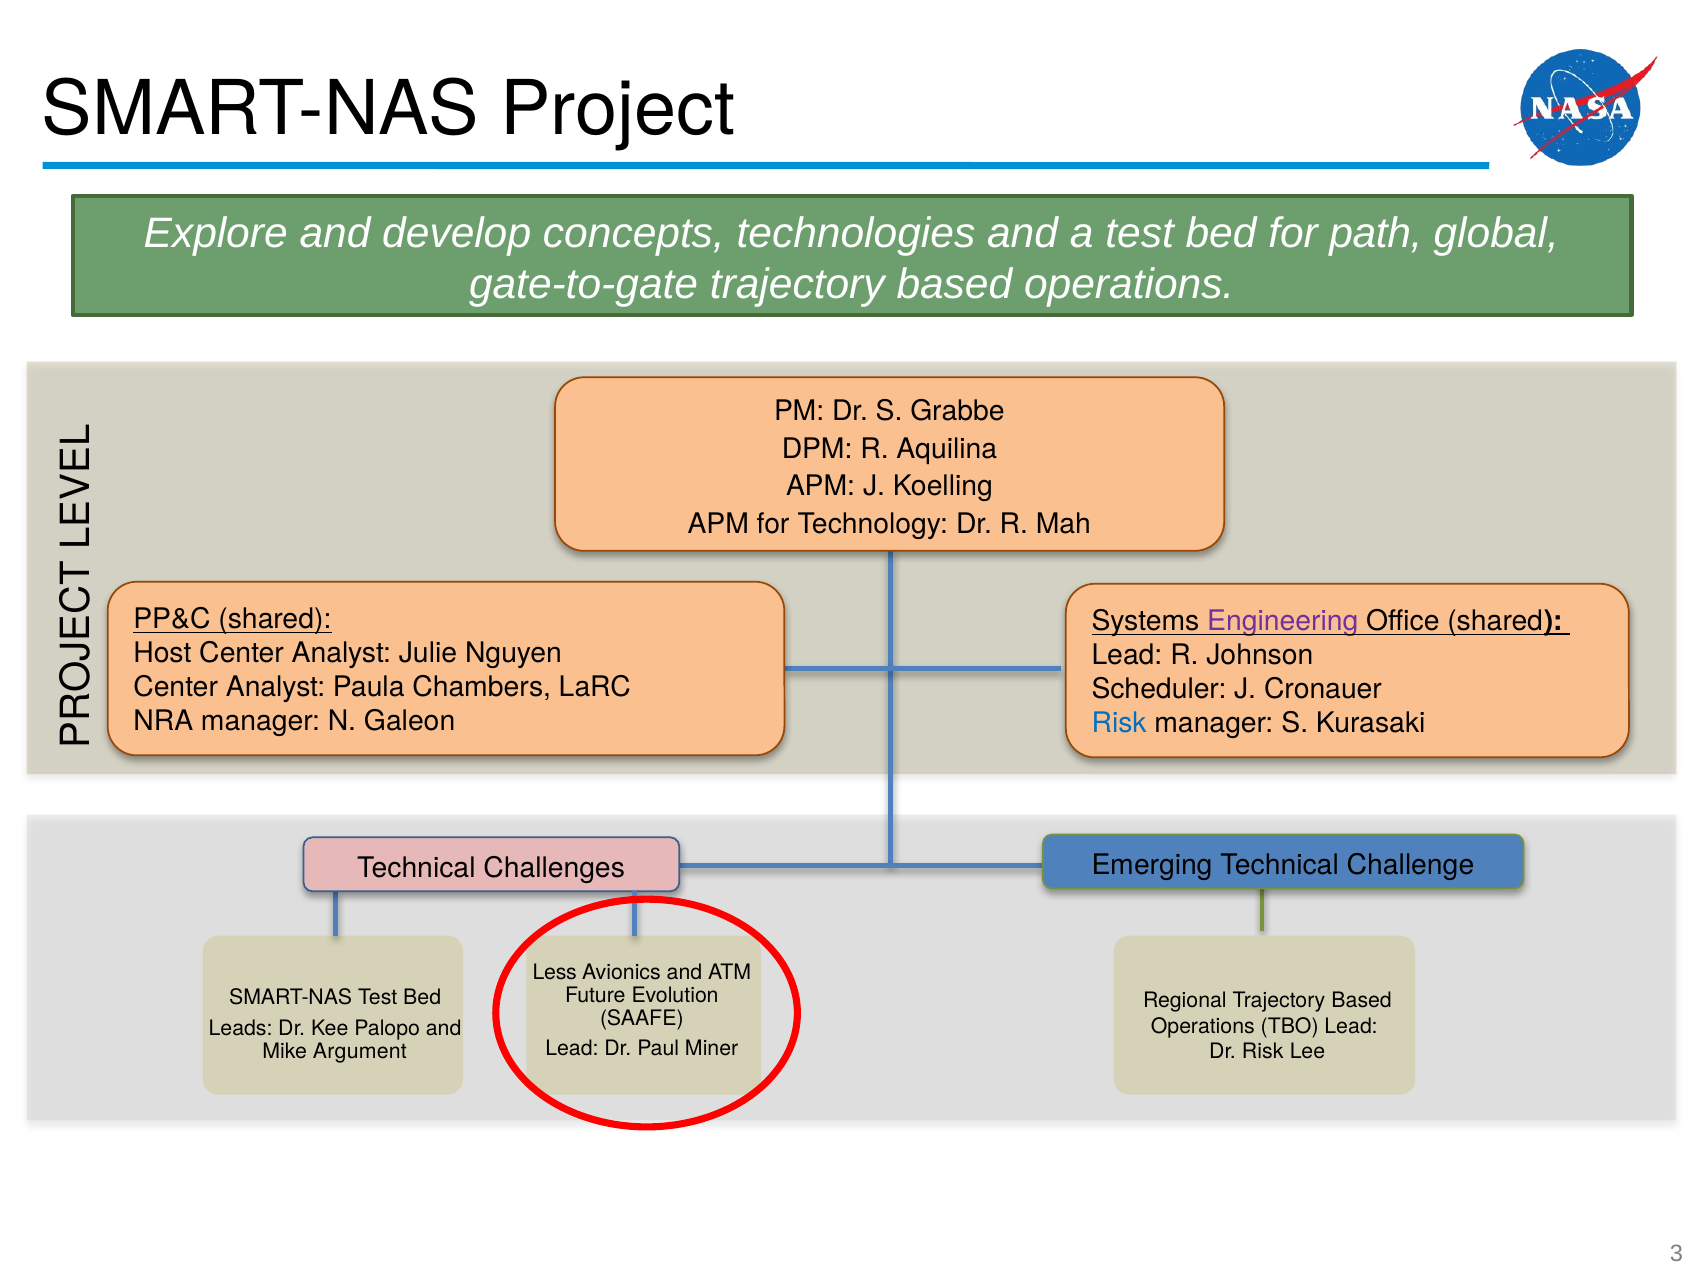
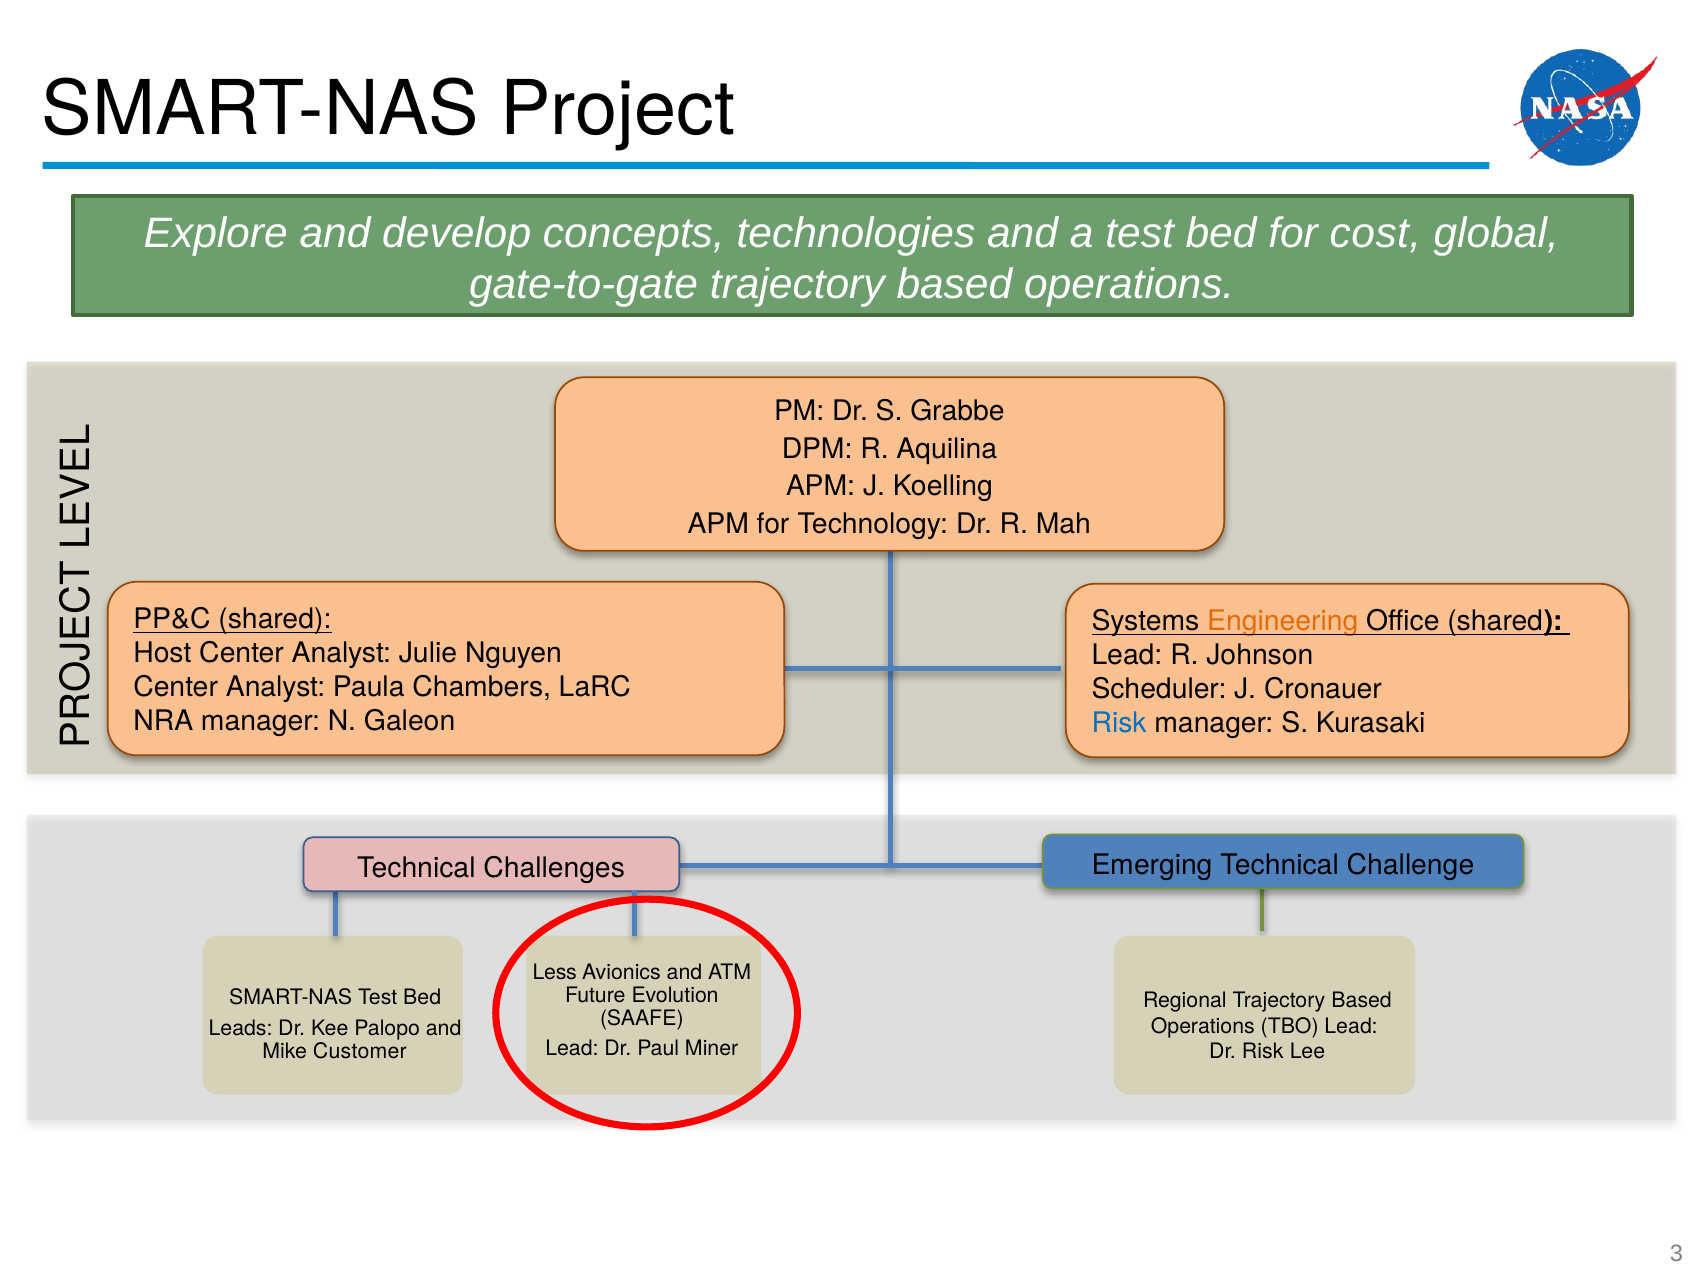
path: path -> cost
Engineering colour: purple -> orange
Argument: Argument -> Customer
